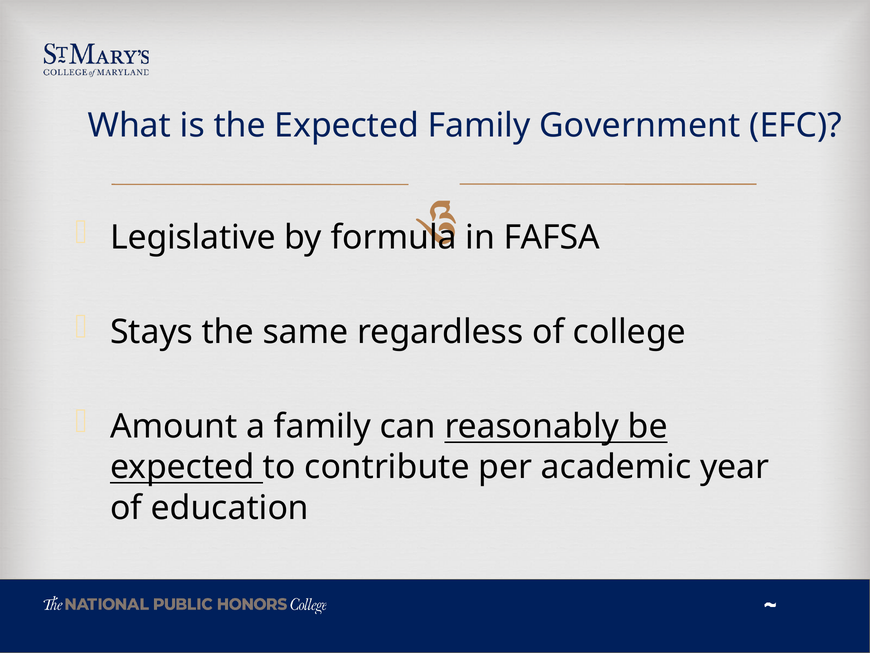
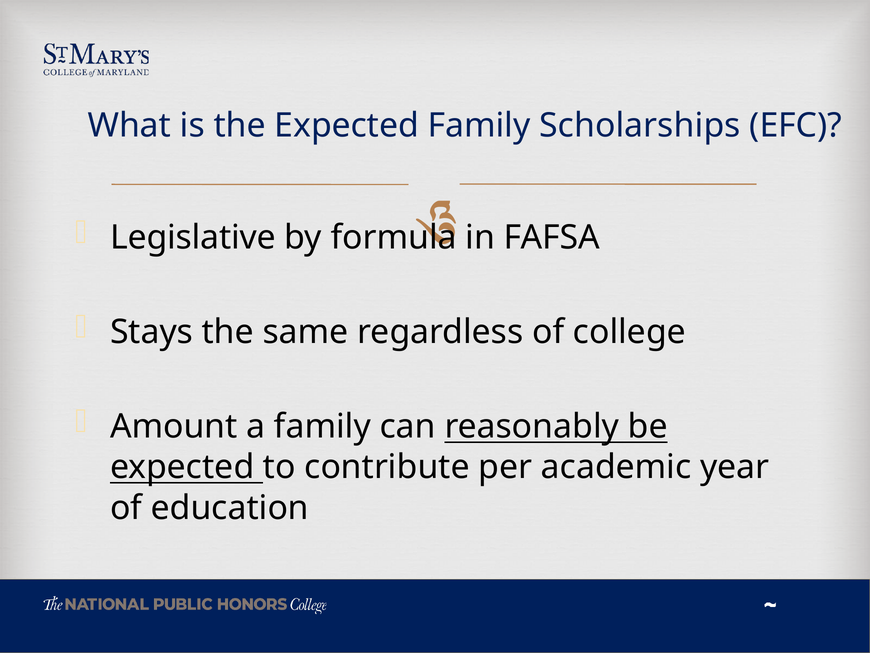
Government: Government -> Scholarships
